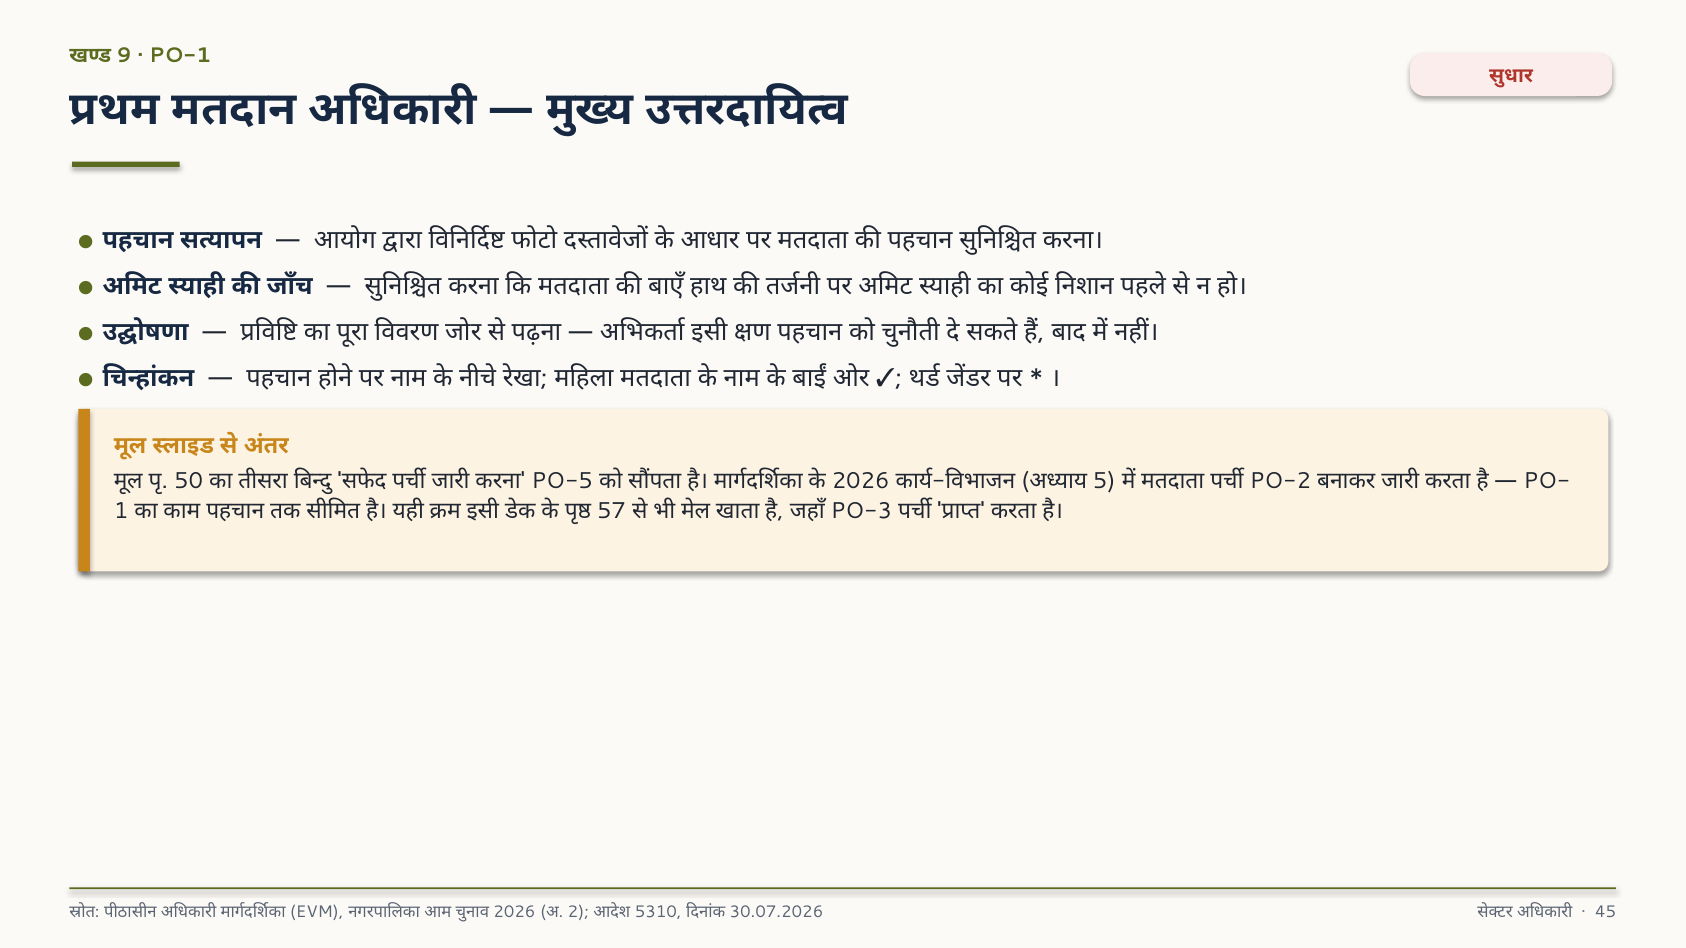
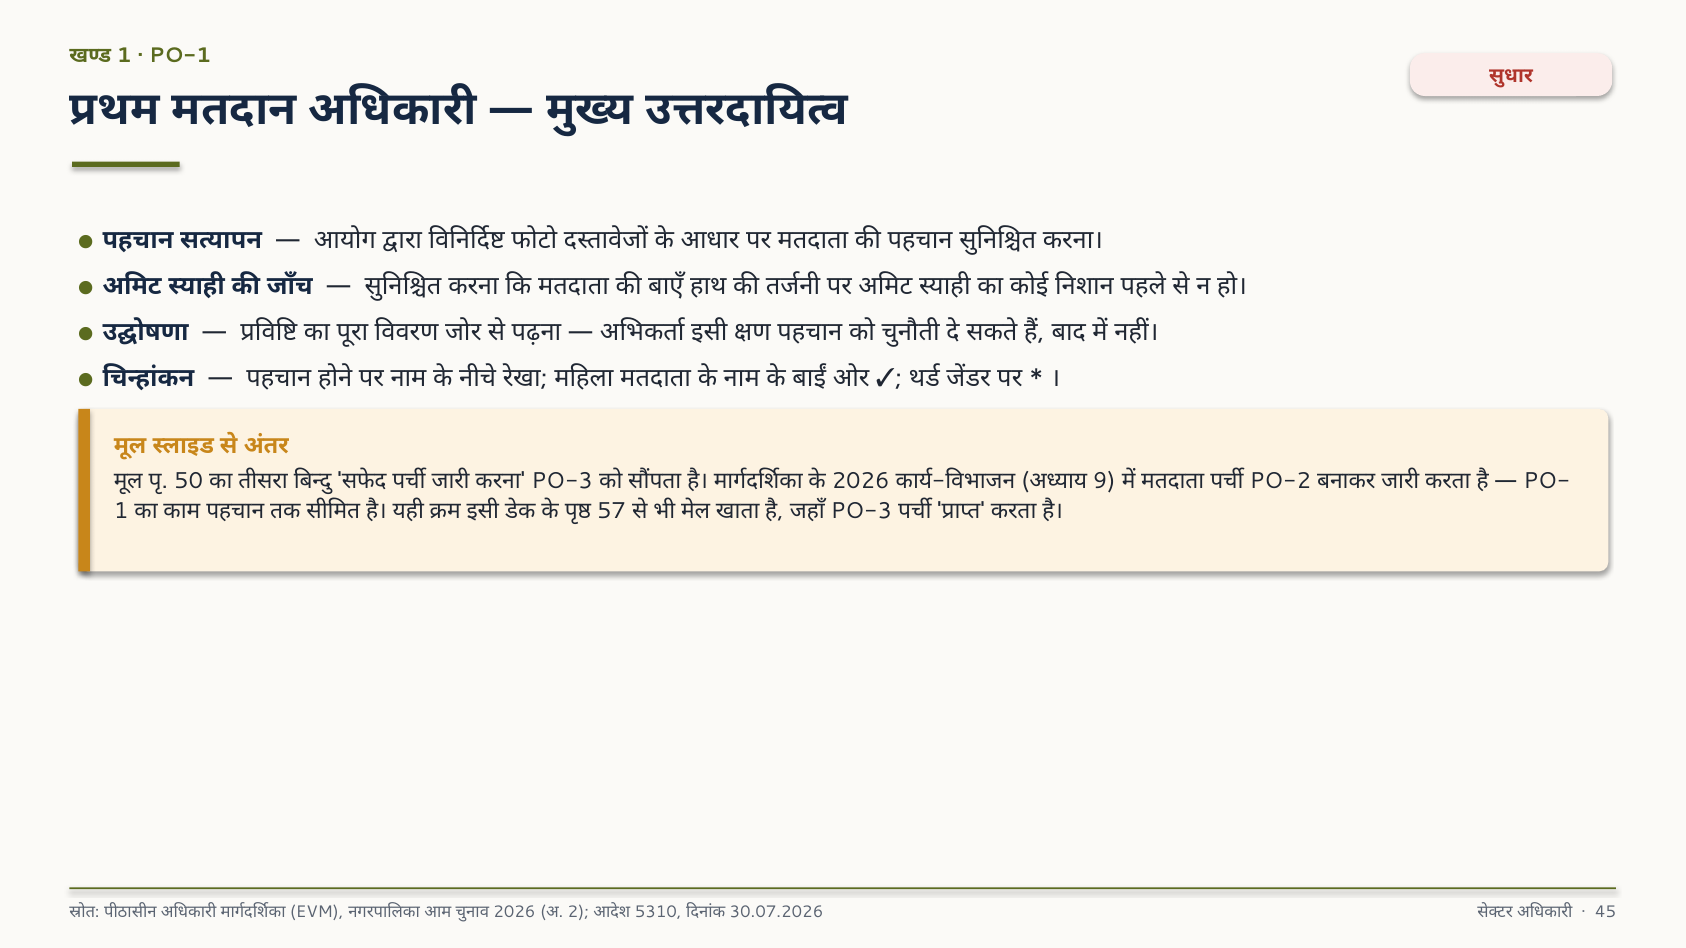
9 at (124, 56): 9 -> 1
PO-5 at (562, 481): PO-5 -> PO-3
5: 5 -> 9
